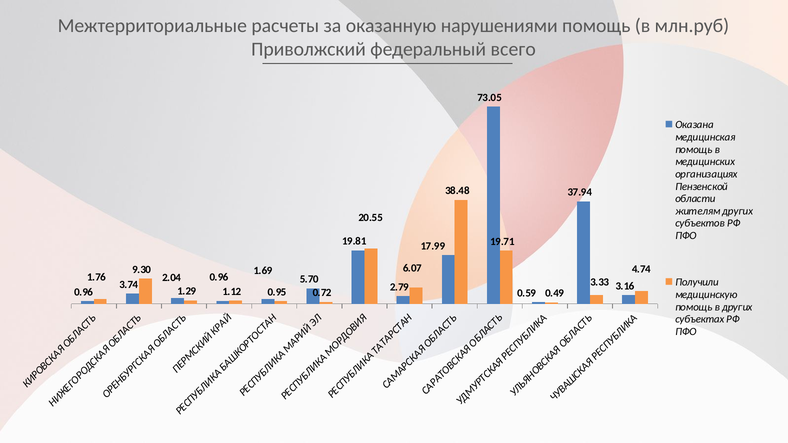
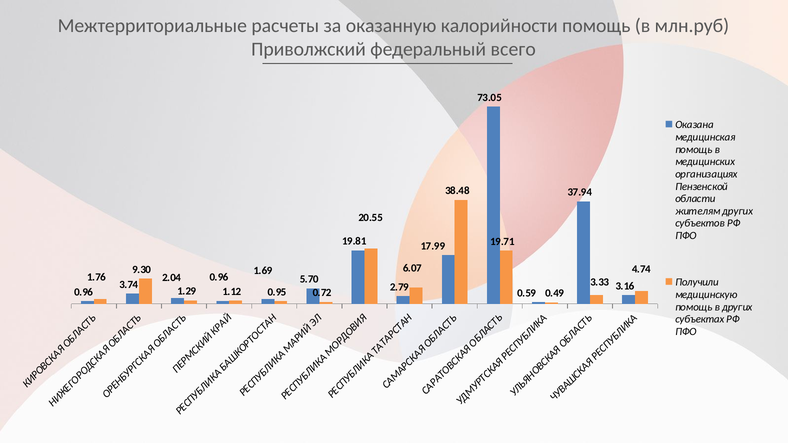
нарушениями: нарушениями -> калорийности
